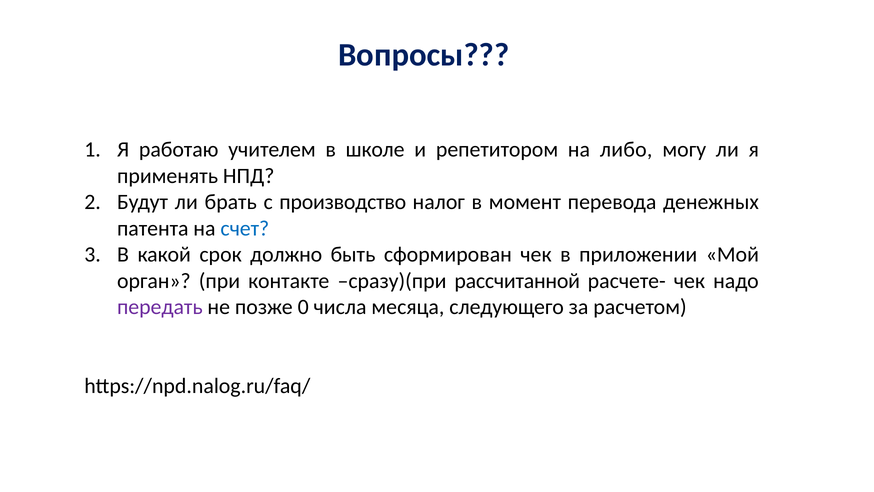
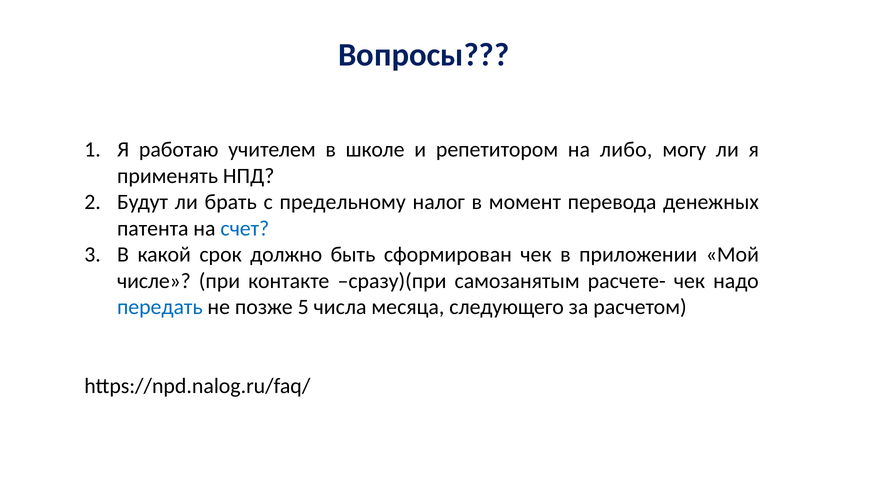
производство: производство -> предельному
орган: орган -> числе
рассчитанной: рассчитанной -> самозанятым
передать colour: purple -> blue
0: 0 -> 5
